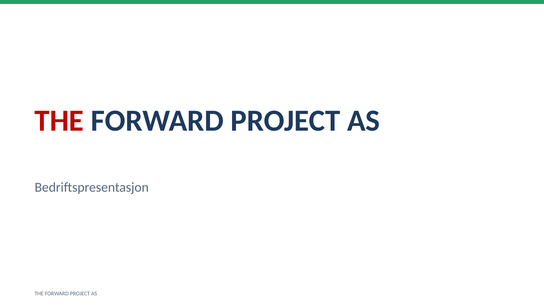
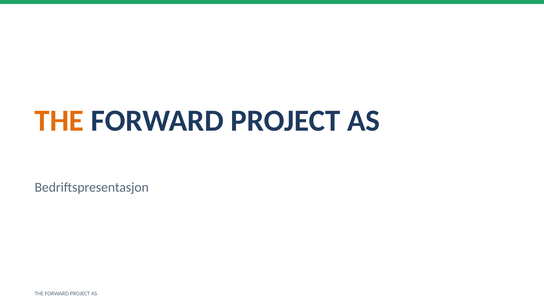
THE at (59, 121) colour: red -> orange
